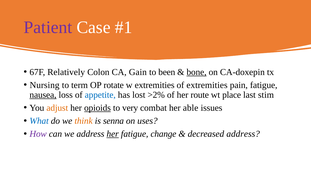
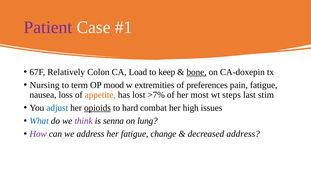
Gain: Gain -> Load
been: been -> keep
rotate: rotate -> mood
of extremities: extremities -> preferences
nausea underline: present -> none
appetite colour: blue -> orange
>2%: >2% -> >7%
route: route -> most
place: place -> steps
adjust colour: orange -> blue
very: very -> hard
able: able -> high
think colour: orange -> purple
uses: uses -> lung
her at (113, 134) underline: present -> none
